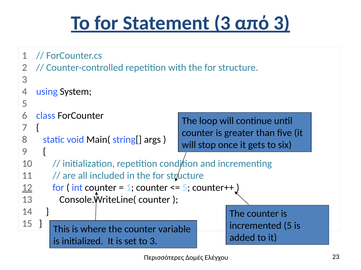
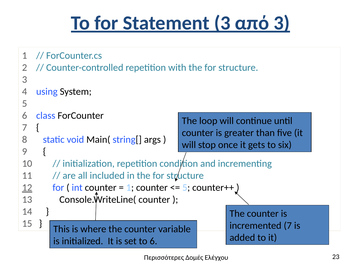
incremented 5: 5 -> 7
to 3: 3 -> 6
